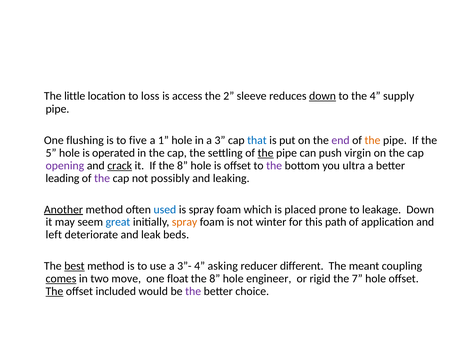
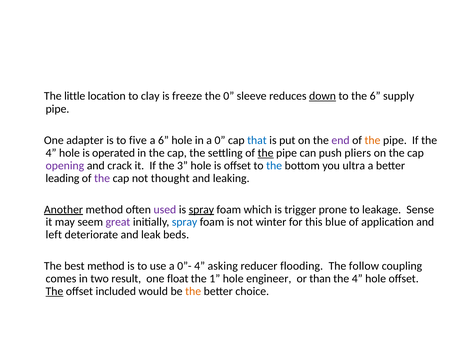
loss: loss -> clay
access: access -> freeze
the 2: 2 -> 0
the 4: 4 -> 6
flushing: flushing -> adapter
a 1: 1 -> 6
a 3: 3 -> 0
5 at (51, 153): 5 -> 4
virgin: virgin -> pliers
crack underline: present -> none
If the 8: 8 -> 3
the at (274, 166) colour: purple -> blue
possibly: possibly -> thought
used colour: blue -> purple
spray at (201, 209) underline: none -> present
placed: placed -> trigger
leakage Down: Down -> Sense
great colour: blue -> purple
spray at (185, 222) colour: orange -> blue
path: path -> blue
best underline: present -> none
3”-: 3”- -> 0”-
different: different -> flooding
meant: meant -> follow
comes underline: present -> none
move: move -> result
8 at (215, 279): 8 -> 1
rigid: rigid -> than
7 at (357, 279): 7 -> 4
the at (193, 291) colour: purple -> orange
